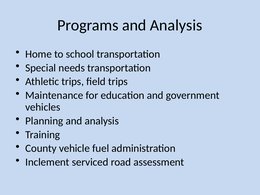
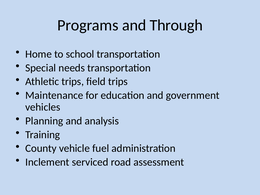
Programs and Analysis: Analysis -> Through
